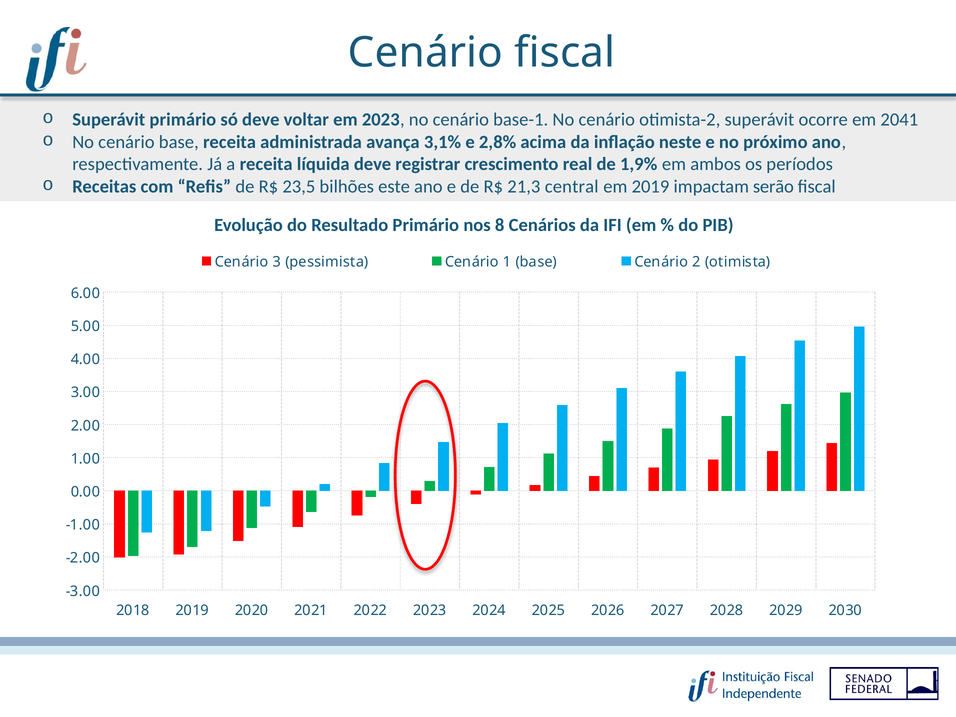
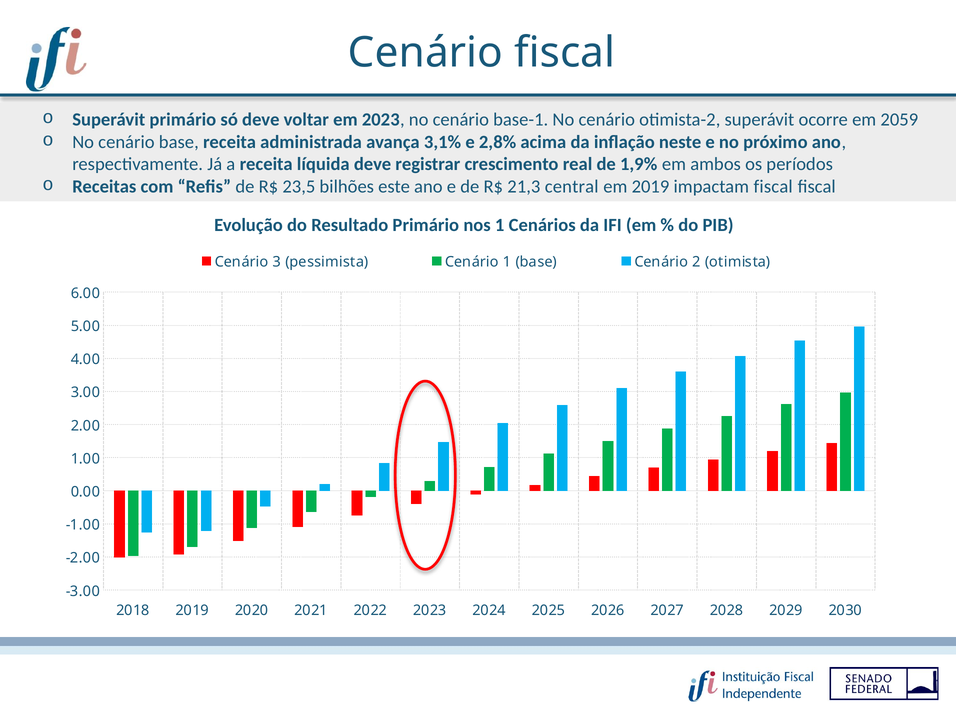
2041: 2041 -> 2059
impactam serão: serão -> fiscal
nos 8: 8 -> 1
